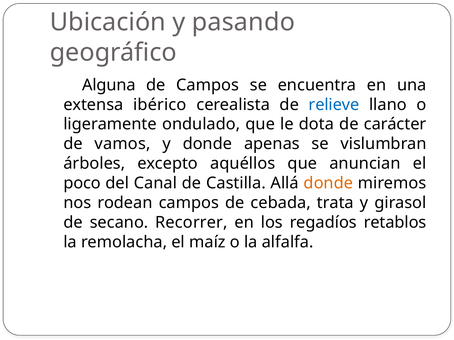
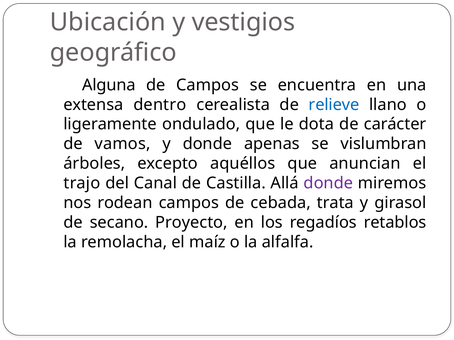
pasando: pasando -> vestigios
ibérico: ibérico -> dentro
poco: poco -> trajo
donde at (328, 183) colour: orange -> purple
Recorrer: Recorrer -> Proyecto
